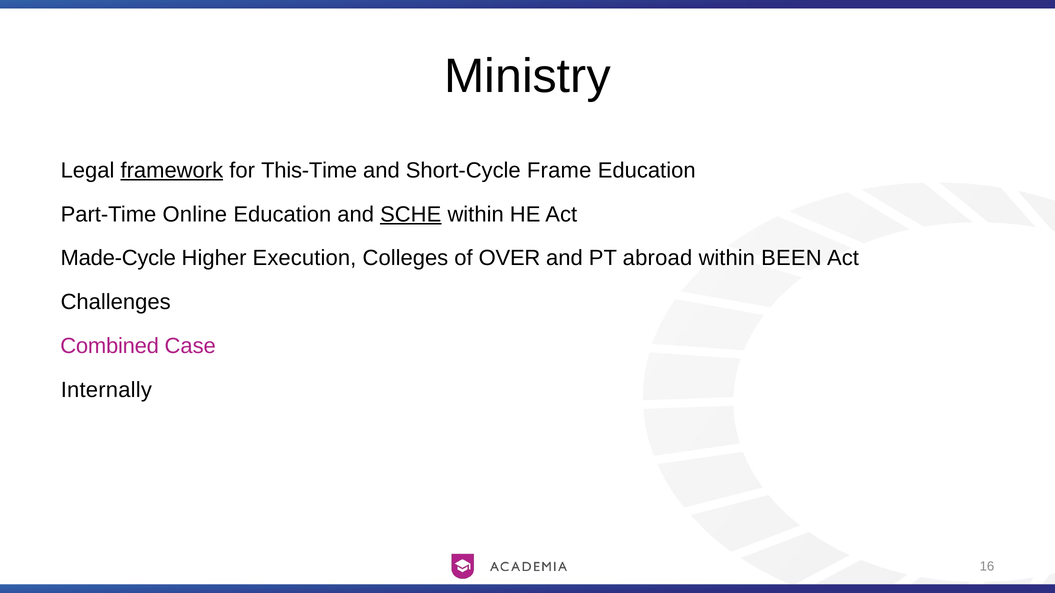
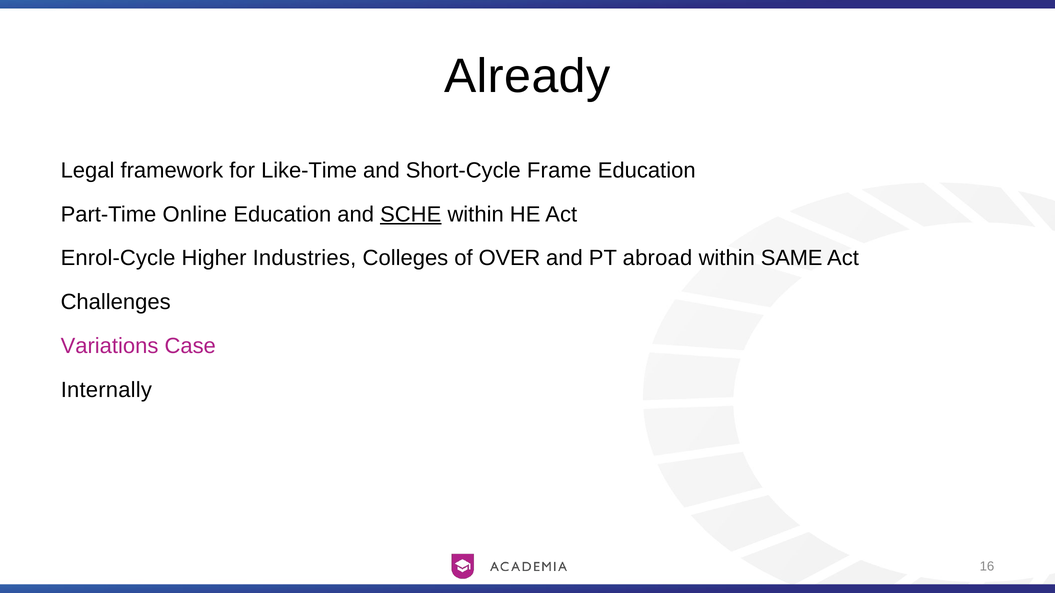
Ministry: Ministry -> Already
framework underline: present -> none
This-Time: This-Time -> Like-Time
Made-Cycle: Made-Cycle -> Enrol-Cycle
Execution: Execution -> Industries
BEEN: BEEN -> SAME
Combined: Combined -> Variations
